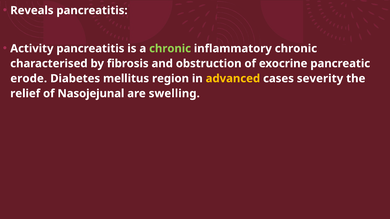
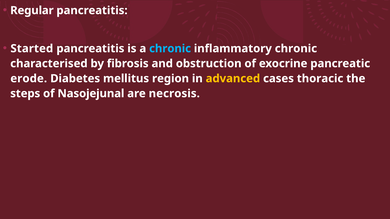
Reveals: Reveals -> Regular
Activity: Activity -> Started
chronic at (170, 49) colour: light green -> light blue
severity: severity -> thoracic
relief: relief -> steps
swelling: swelling -> necrosis
